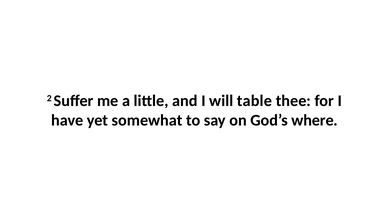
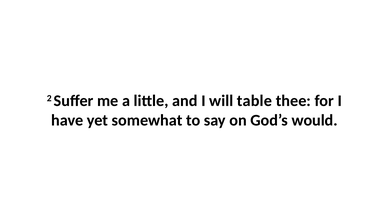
where: where -> would
